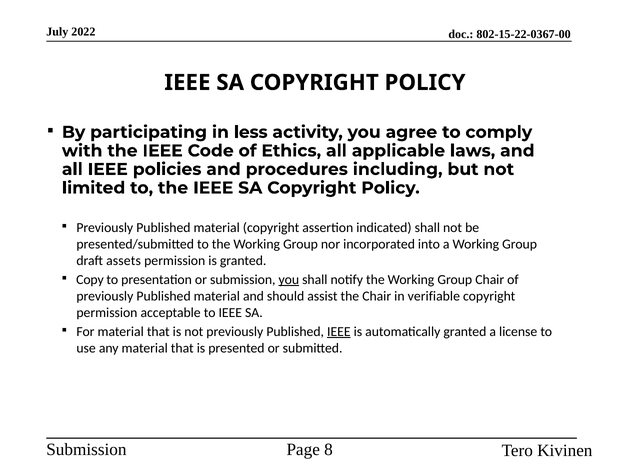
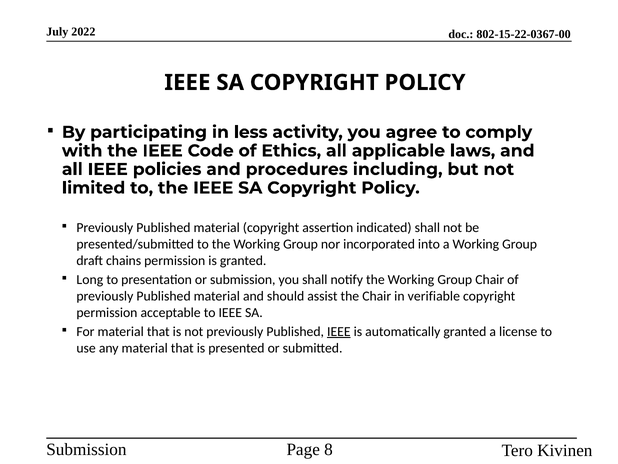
assets: assets -> chains
Copy: Copy -> Long
you at (289, 279) underline: present -> none
